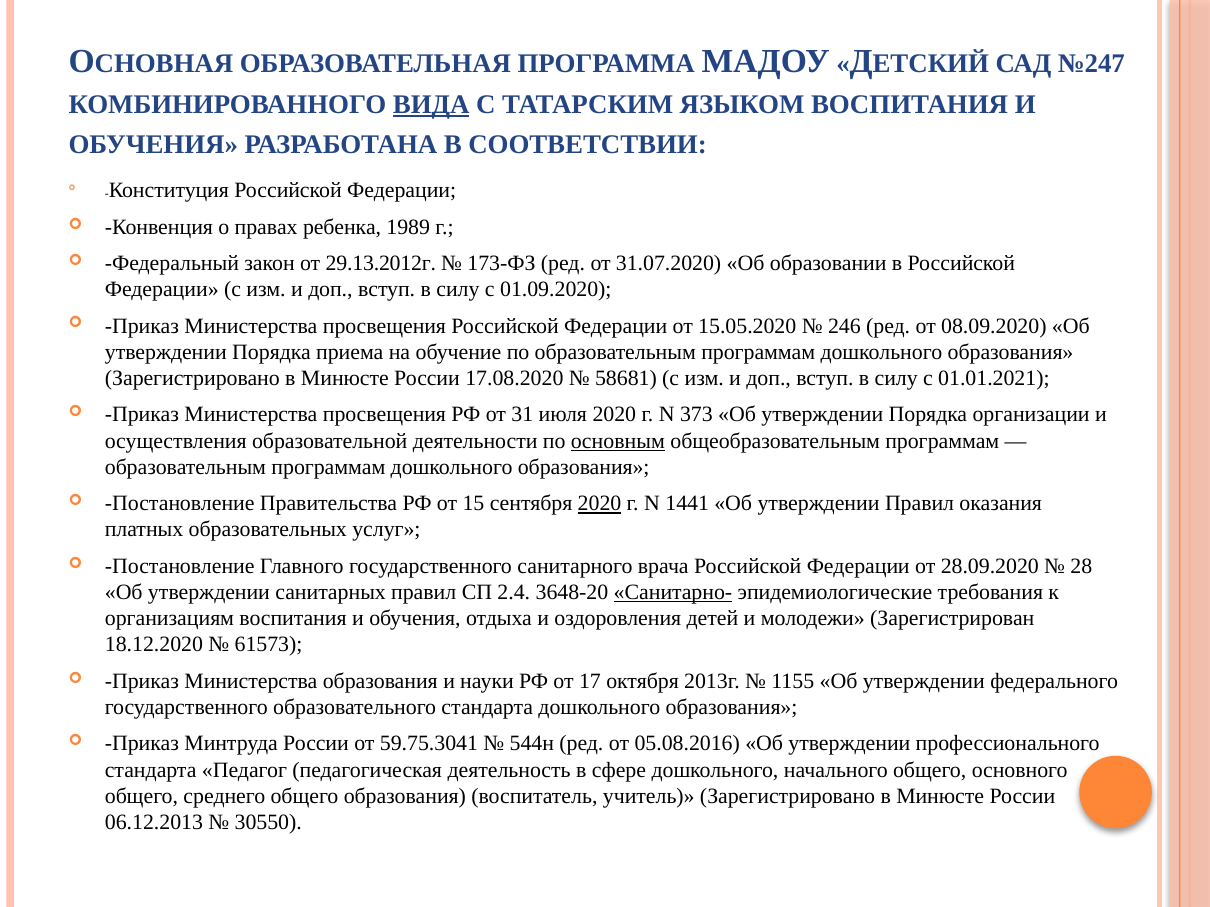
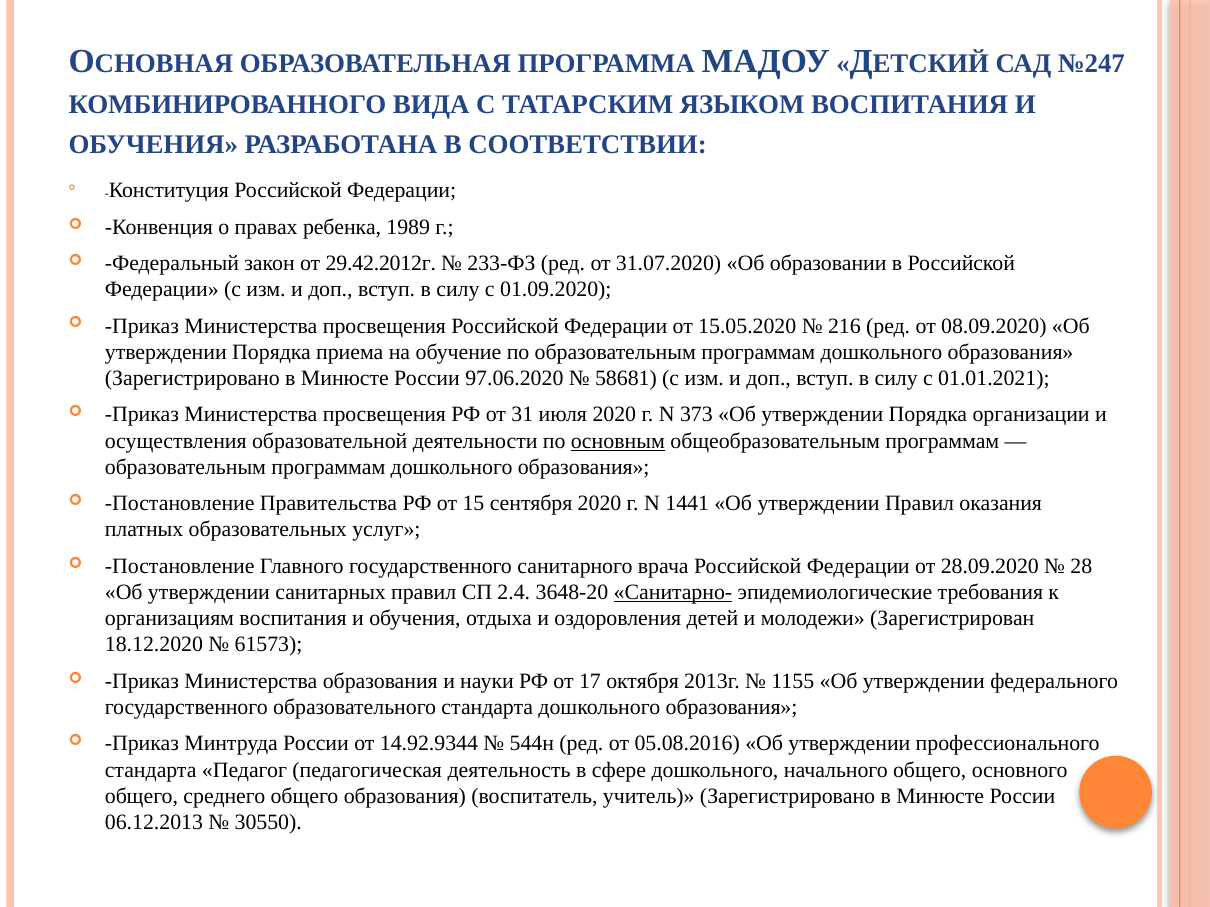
ВИДА underline: present -> none
29.13.2012г: 29.13.2012г -> 29.42.2012г
173-ФЗ: 173-ФЗ -> 233-ФЗ
246: 246 -> 216
17.08.2020: 17.08.2020 -> 97.06.2020
2020 at (600, 504) underline: present -> none
59.75.3041: 59.75.3041 -> 14.92.9344
